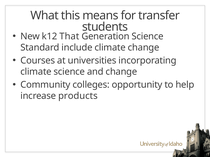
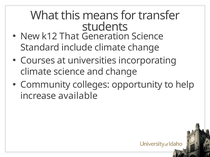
products: products -> available
